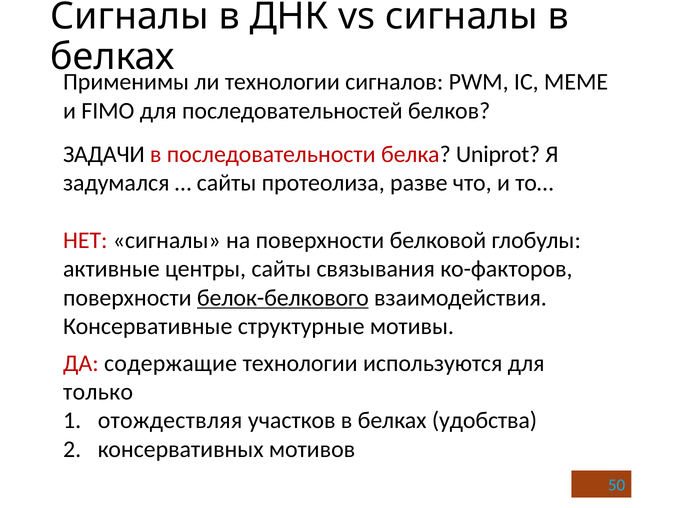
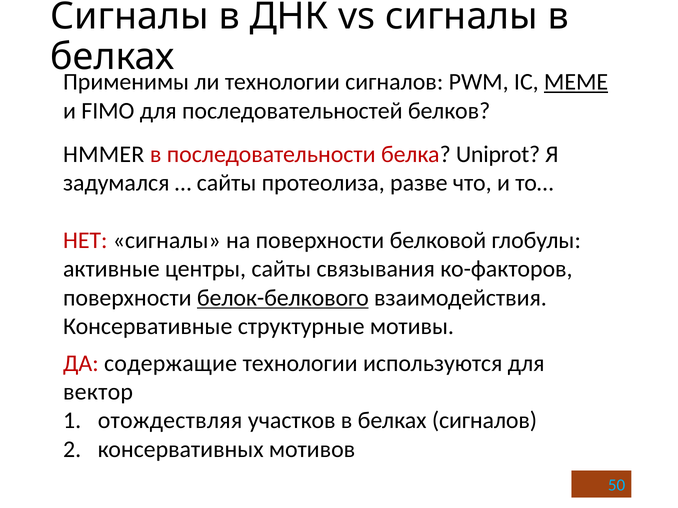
MEME underline: none -> present
ЗАДАЧИ: ЗАДАЧИ -> HMMER
только: только -> вектор
белках удобства: удобства -> сигналов
